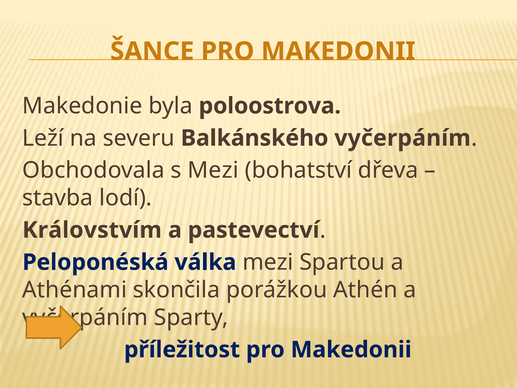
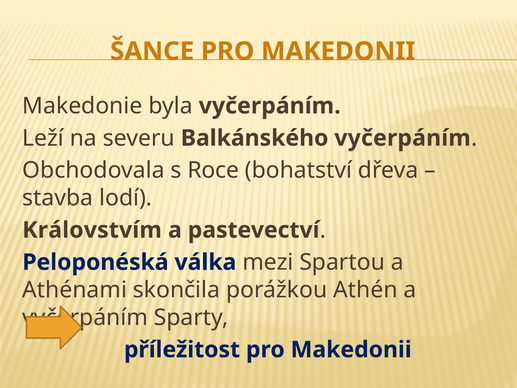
byla poloostrova: poloostrova -> vyčerpáním
s Mezi: Mezi -> Roce
